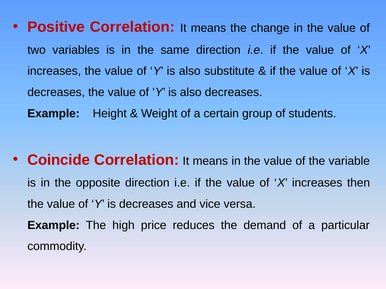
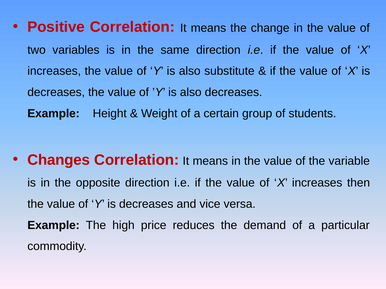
Coincide: Coincide -> Changes
